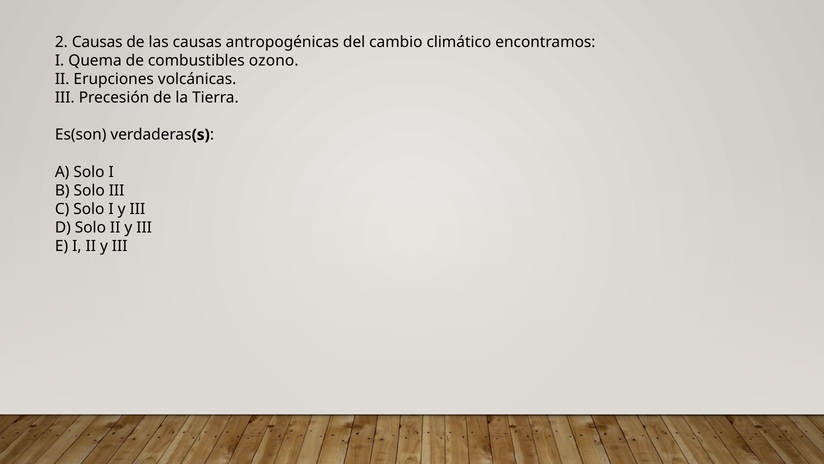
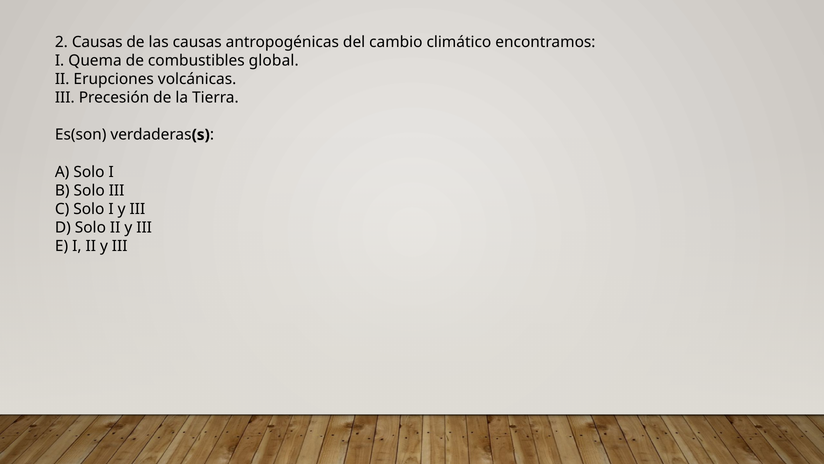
ozono: ozono -> global
